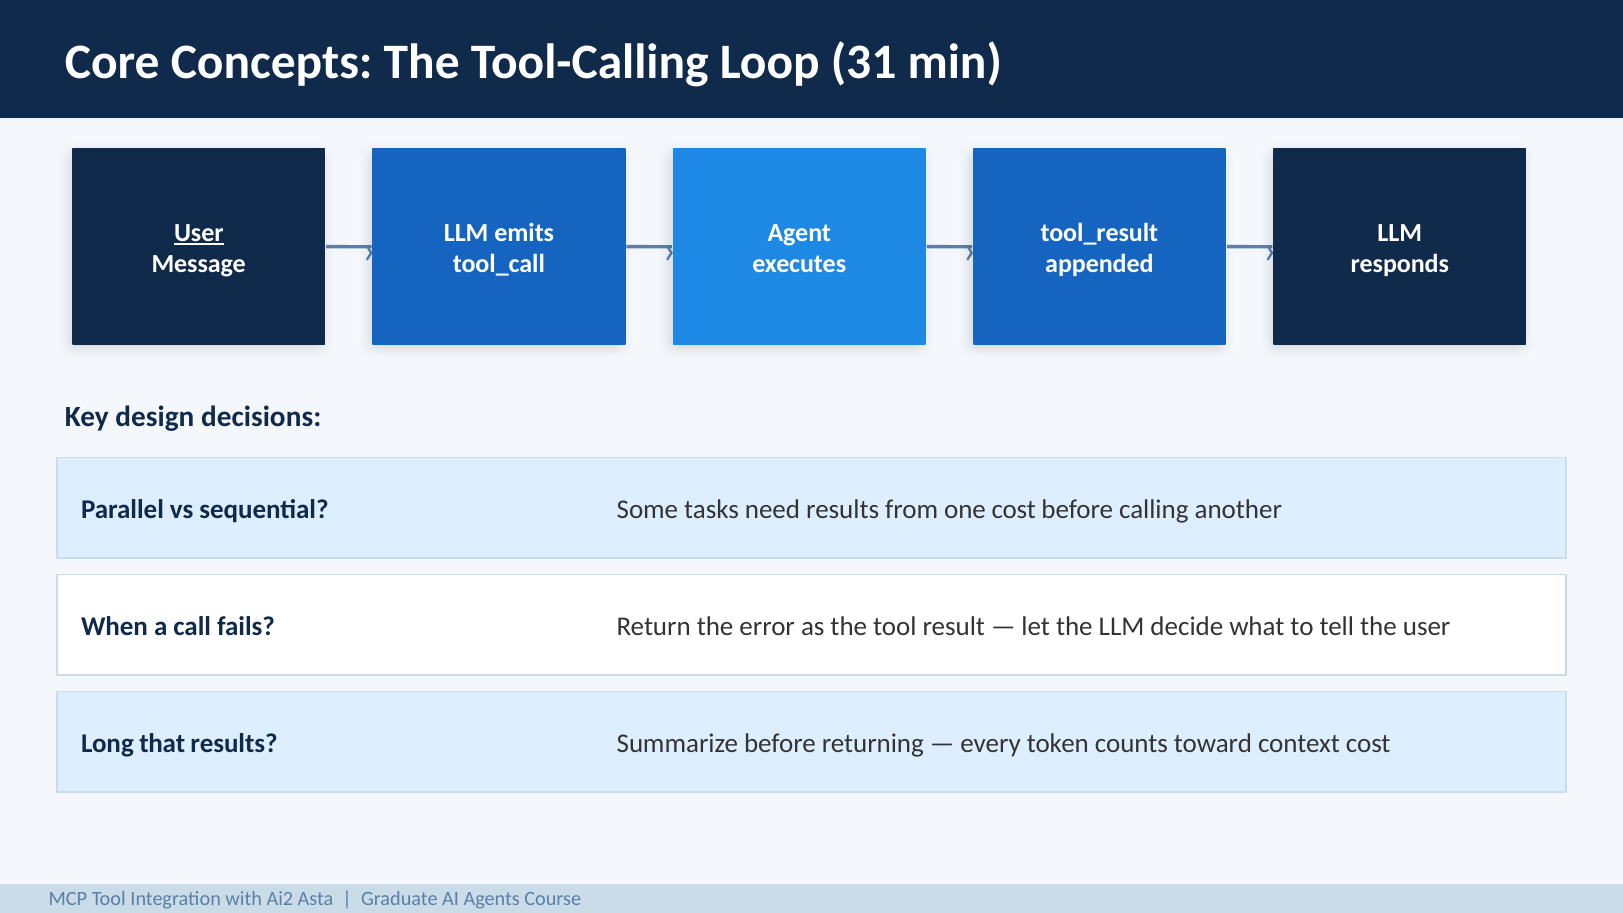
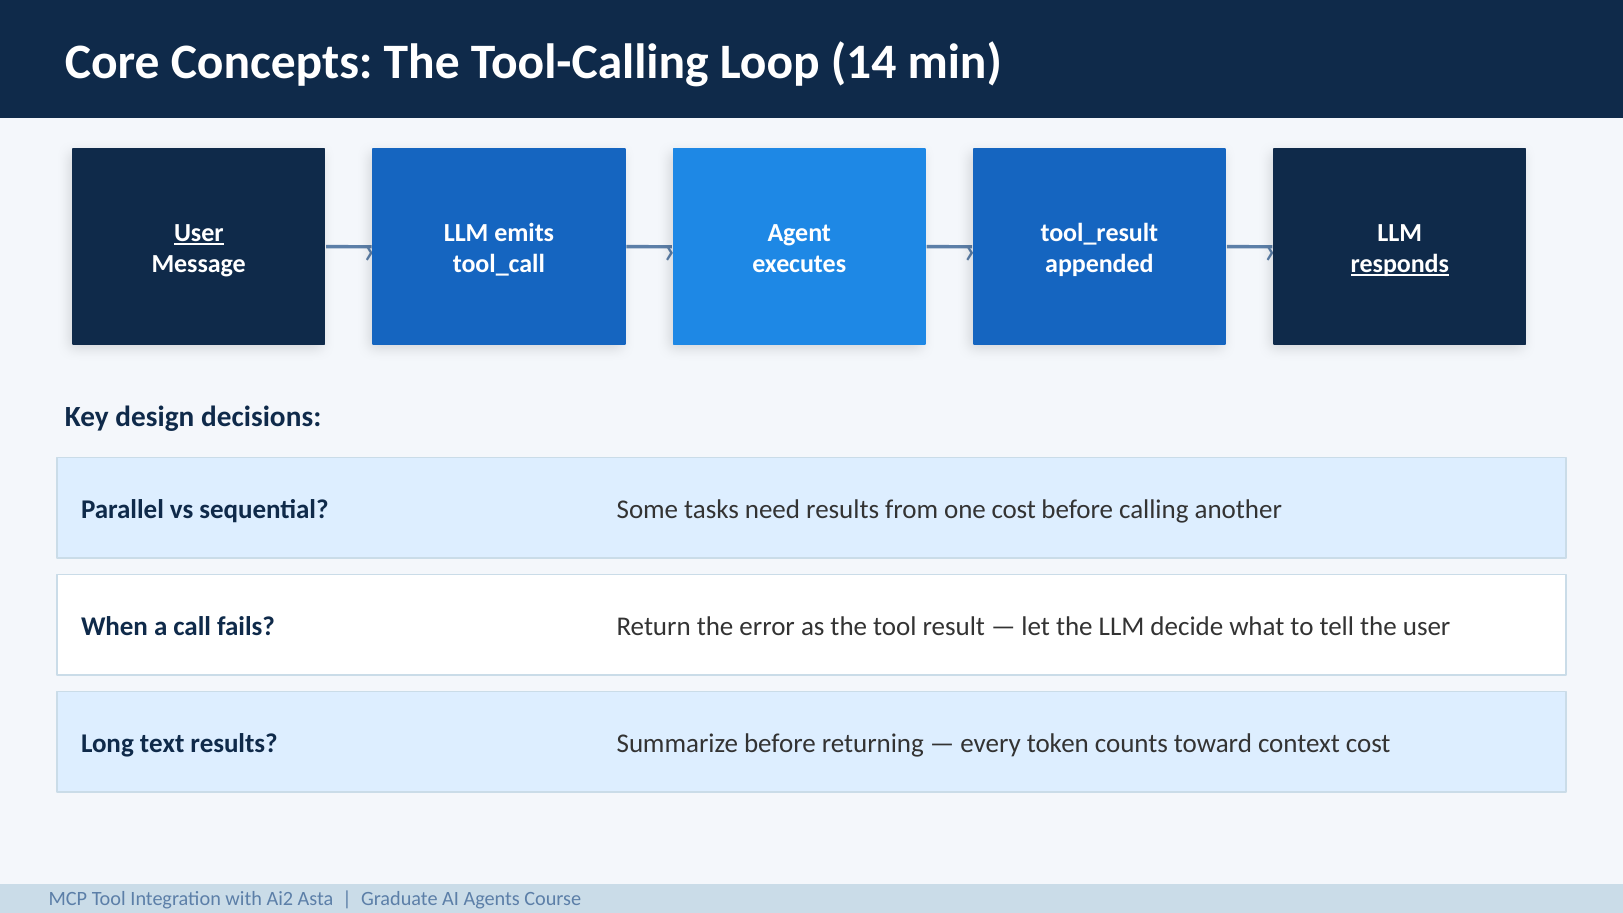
31: 31 -> 14
responds underline: none -> present
that: that -> text
